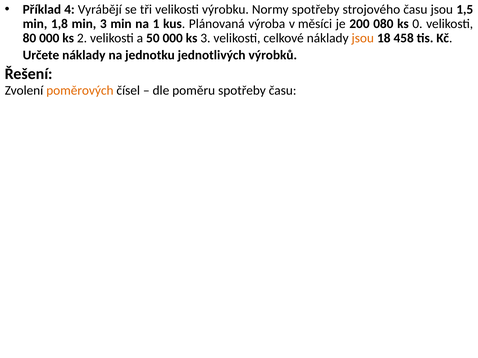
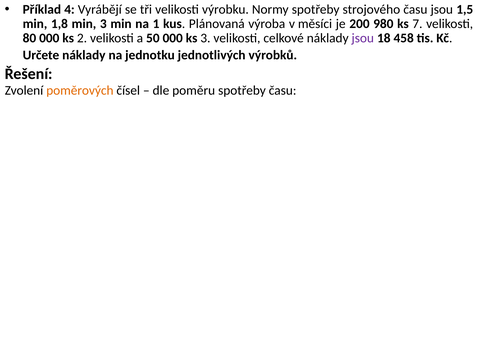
080: 080 -> 980
0: 0 -> 7
jsou at (363, 38) colour: orange -> purple
